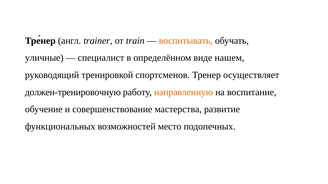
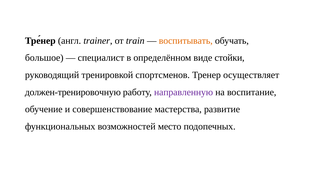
уличные: уличные -> большое
нашем: нашем -> стойки
направленную colour: orange -> purple
